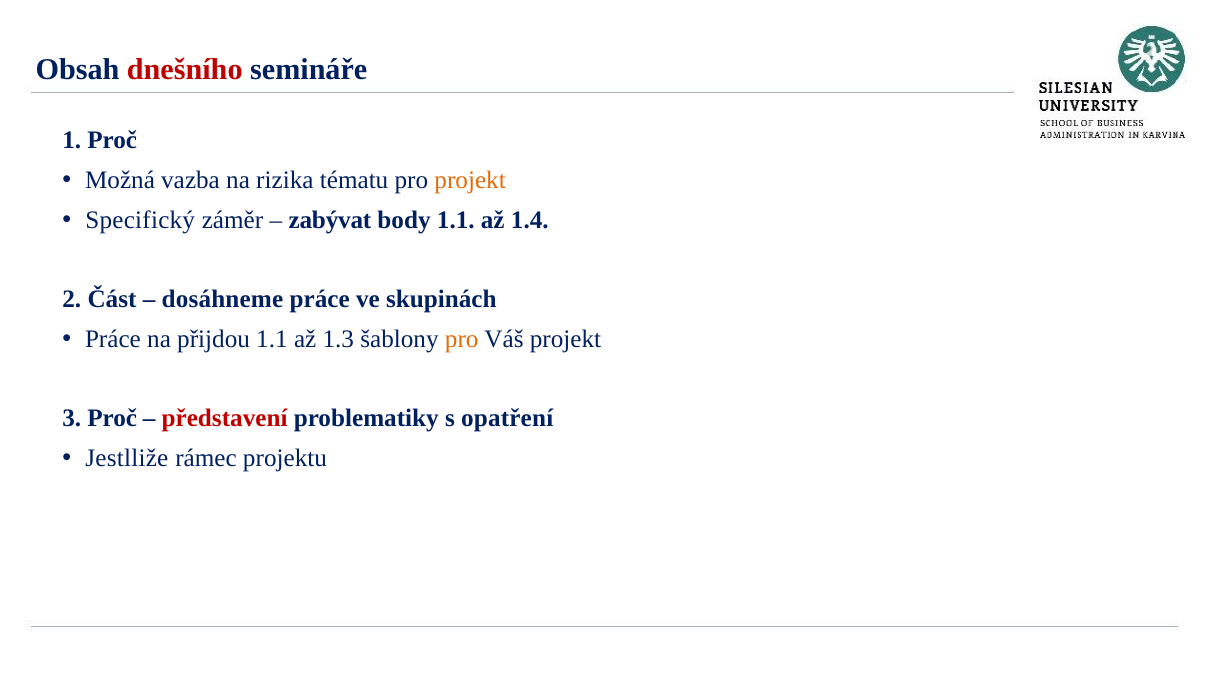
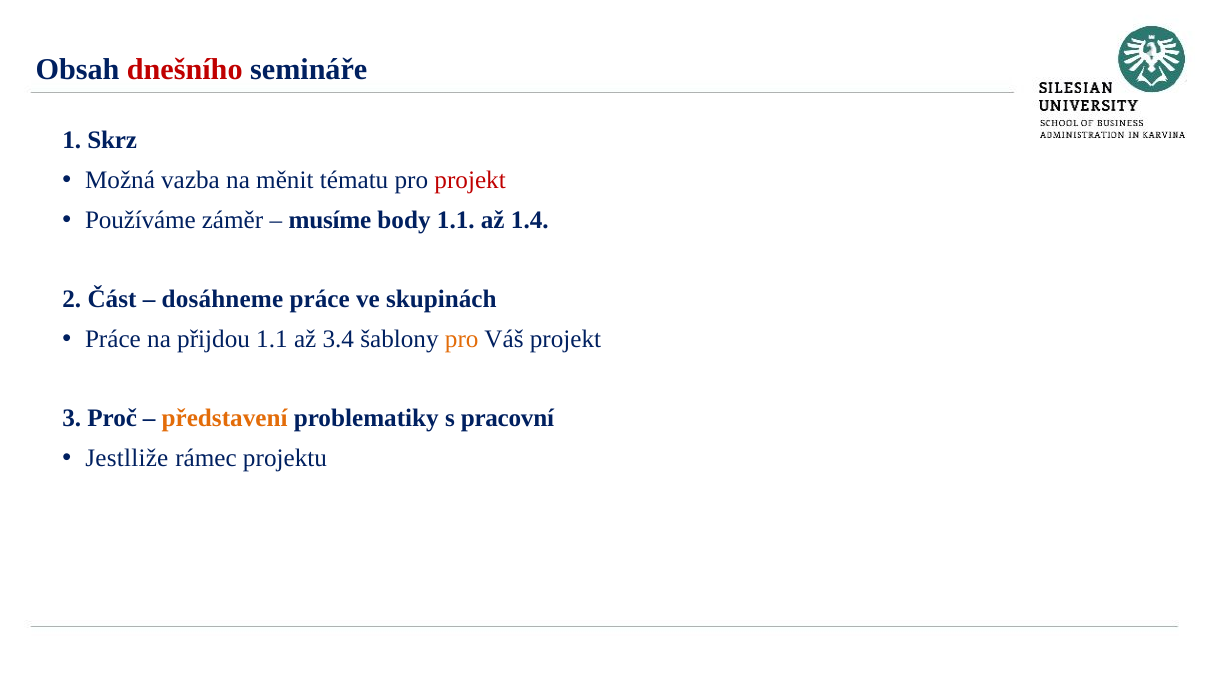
1 Proč: Proč -> Skrz
rizika: rizika -> měnit
projekt at (470, 180) colour: orange -> red
Specifický: Specifický -> Používáme
zabývat: zabývat -> musíme
1.3: 1.3 -> 3.4
představení colour: red -> orange
opatření: opatření -> pracovní
